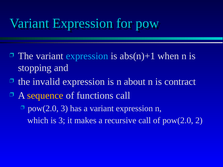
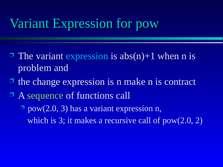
stopping: stopping -> problem
invalid: invalid -> change
about: about -> make
sequence colour: yellow -> light green
